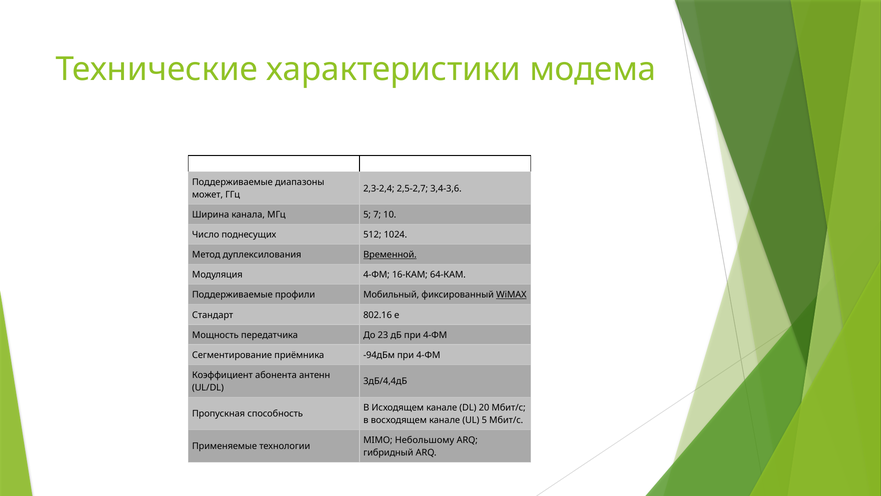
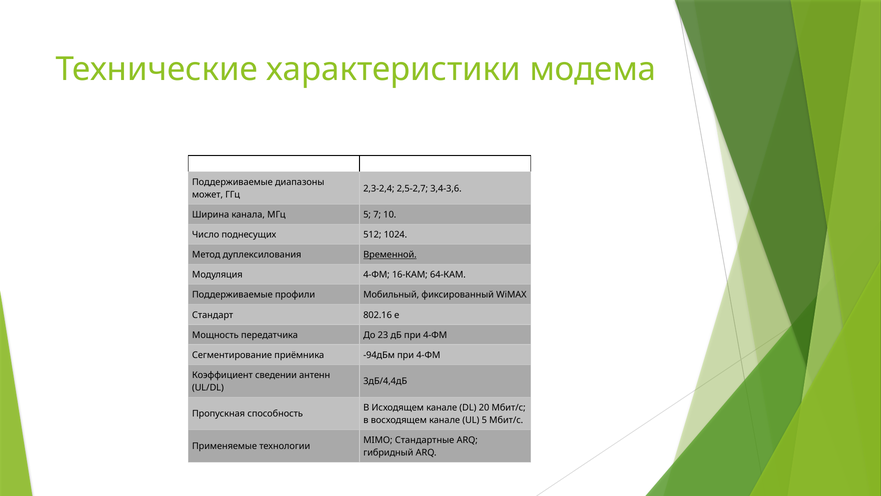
WiMAX underline: present -> none
абонента: абонента -> сведении
Небольшому: Небольшому -> Стандартные
